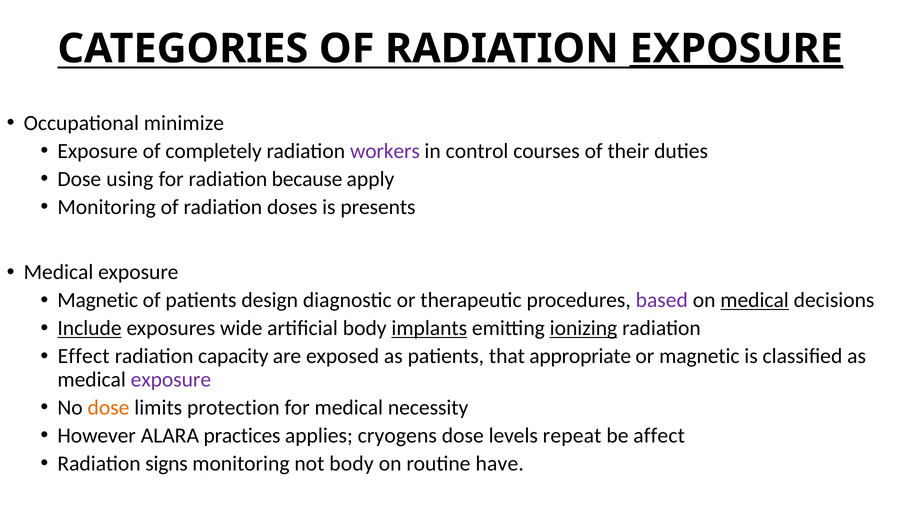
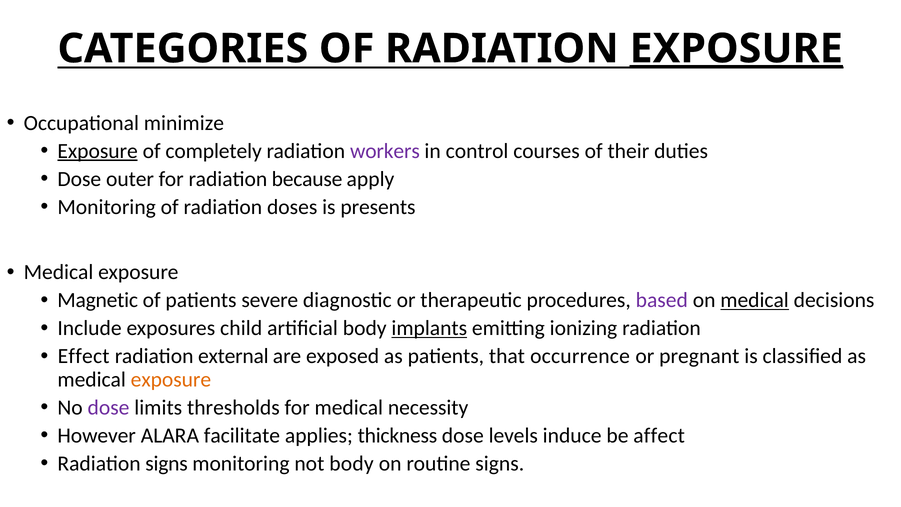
Exposure at (98, 151) underline: none -> present
using: using -> outer
design: design -> severe
Include underline: present -> none
wide: wide -> child
ionizing underline: present -> none
capacity: capacity -> external
appropriate: appropriate -> occurrence
or magnetic: magnetic -> pregnant
exposure at (171, 379) colour: purple -> orange
dose at (109, 407) colour: orange -> purple
protection: protection -> thresholds
practices: practices -> facilitate
cryogens: cryogens -> thickness
repeat: repeat -> induce
routine have: have -> signs
